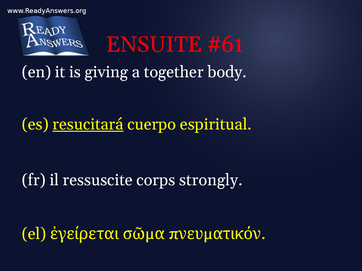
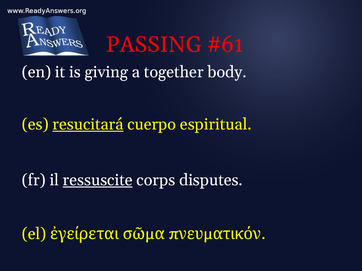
ENSUITE: ENSUITE -> PASSING
ressuscite underline: none -> present
strongly: strongly -> disputes
